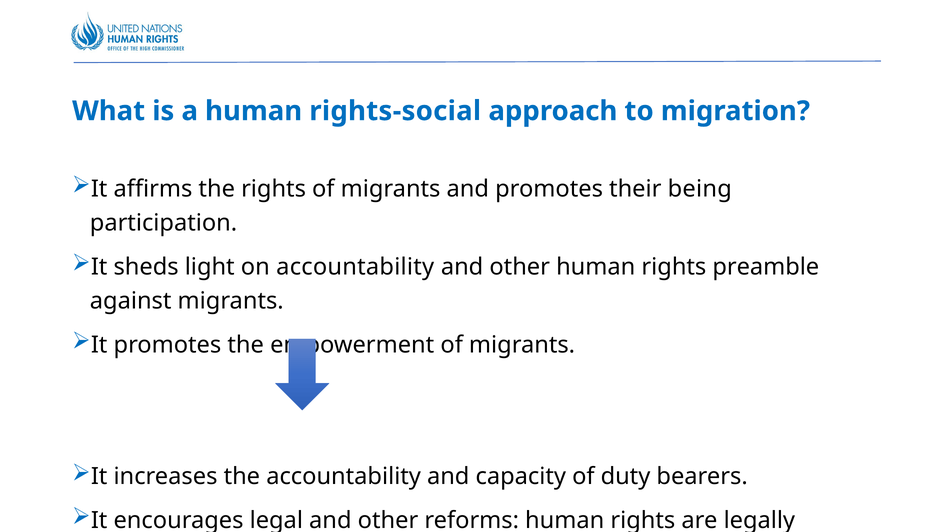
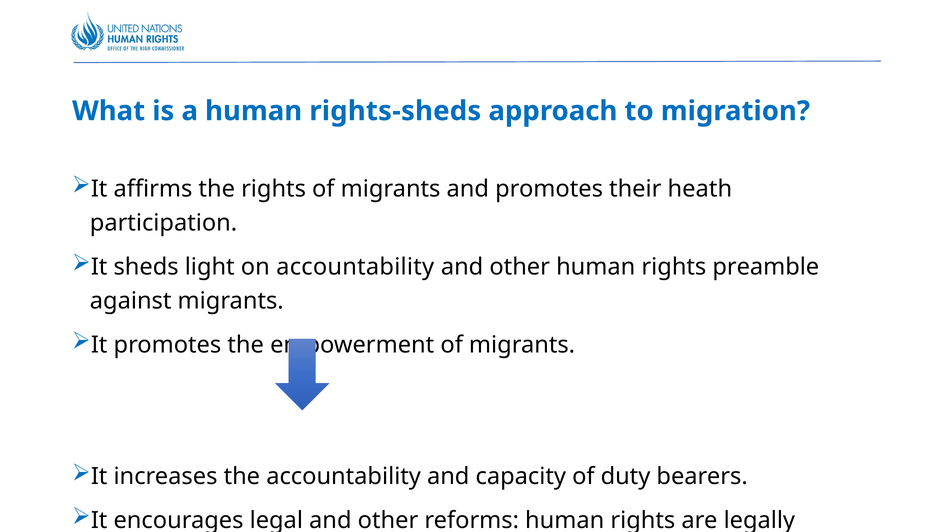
rights-social: rights-social -> rights-sheds
being: being -> heath
